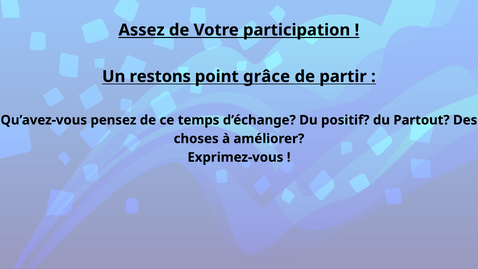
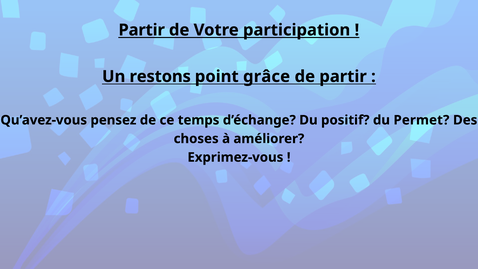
Assez at (142, 30): Assez -> Partir
Partout: Partout -> Permet
